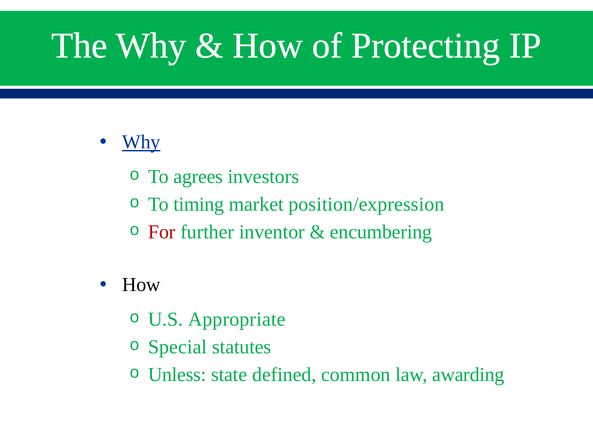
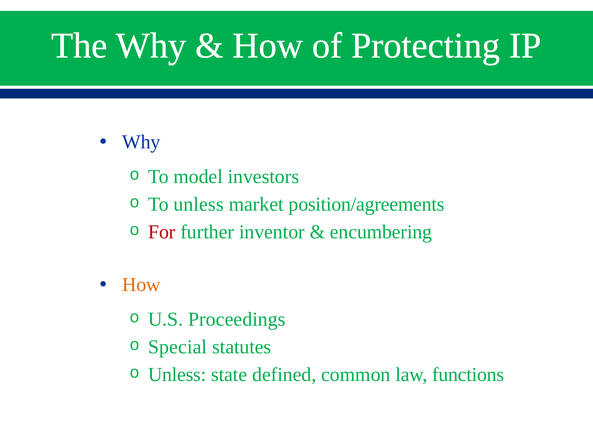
Why at (141, 142) underline: present -> none
agrees: agrees -> model
To timing: timing -> unless
position/expression: position/expression -> position/agreements
How at (141, 285) colour: black -> orange
Appropriate: Appropriate -> Proceedings
awarding: awarding -> functions
